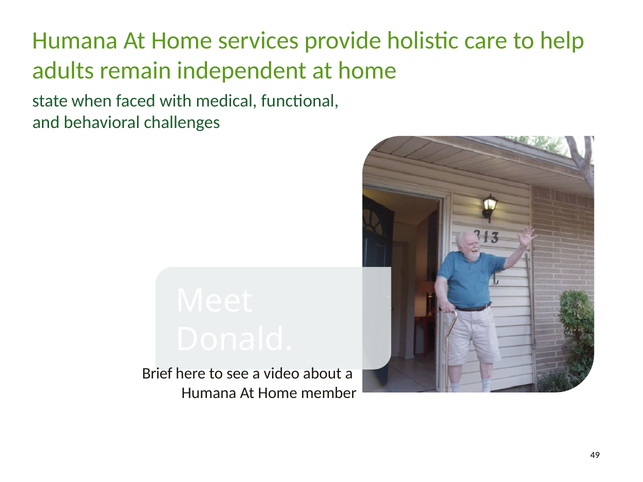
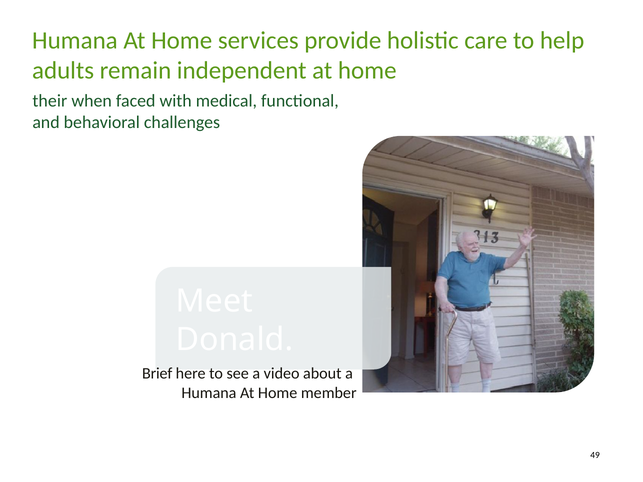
state: state -> their
